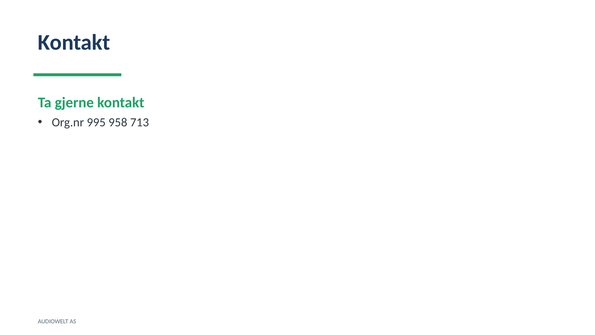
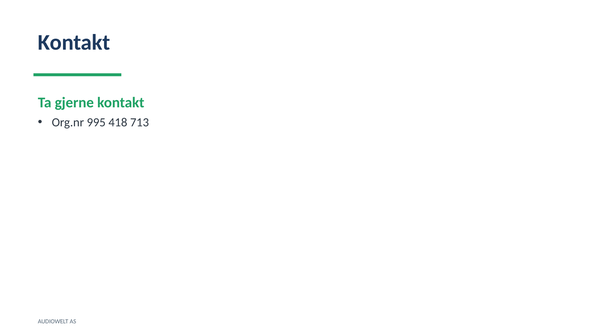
958: 958 -> 418
